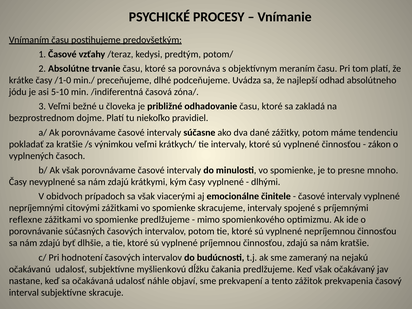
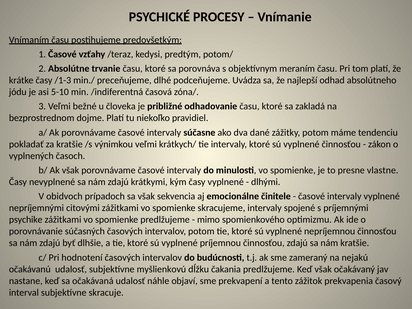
/1-0: /1-0 -> /1-3
mnoho: mnoho -> vlastne
viacerými: viacerými -> sekvencia
reflexne: reflexne -> psychike
